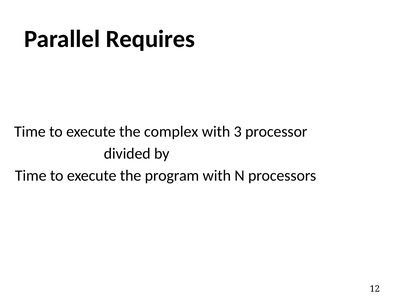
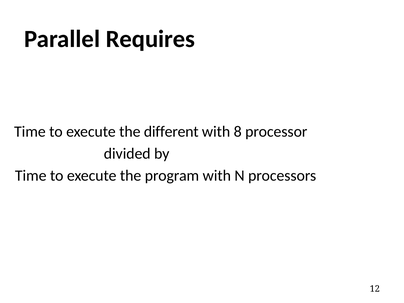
complex: complex -> different
3: 3 -> 8
